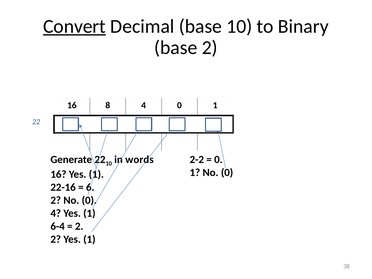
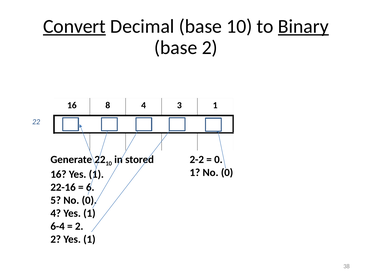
Binary underline: none -> present
4 0: 0 -> 3
words: words -> stored
2 at (56, 200): 2 -> 5
